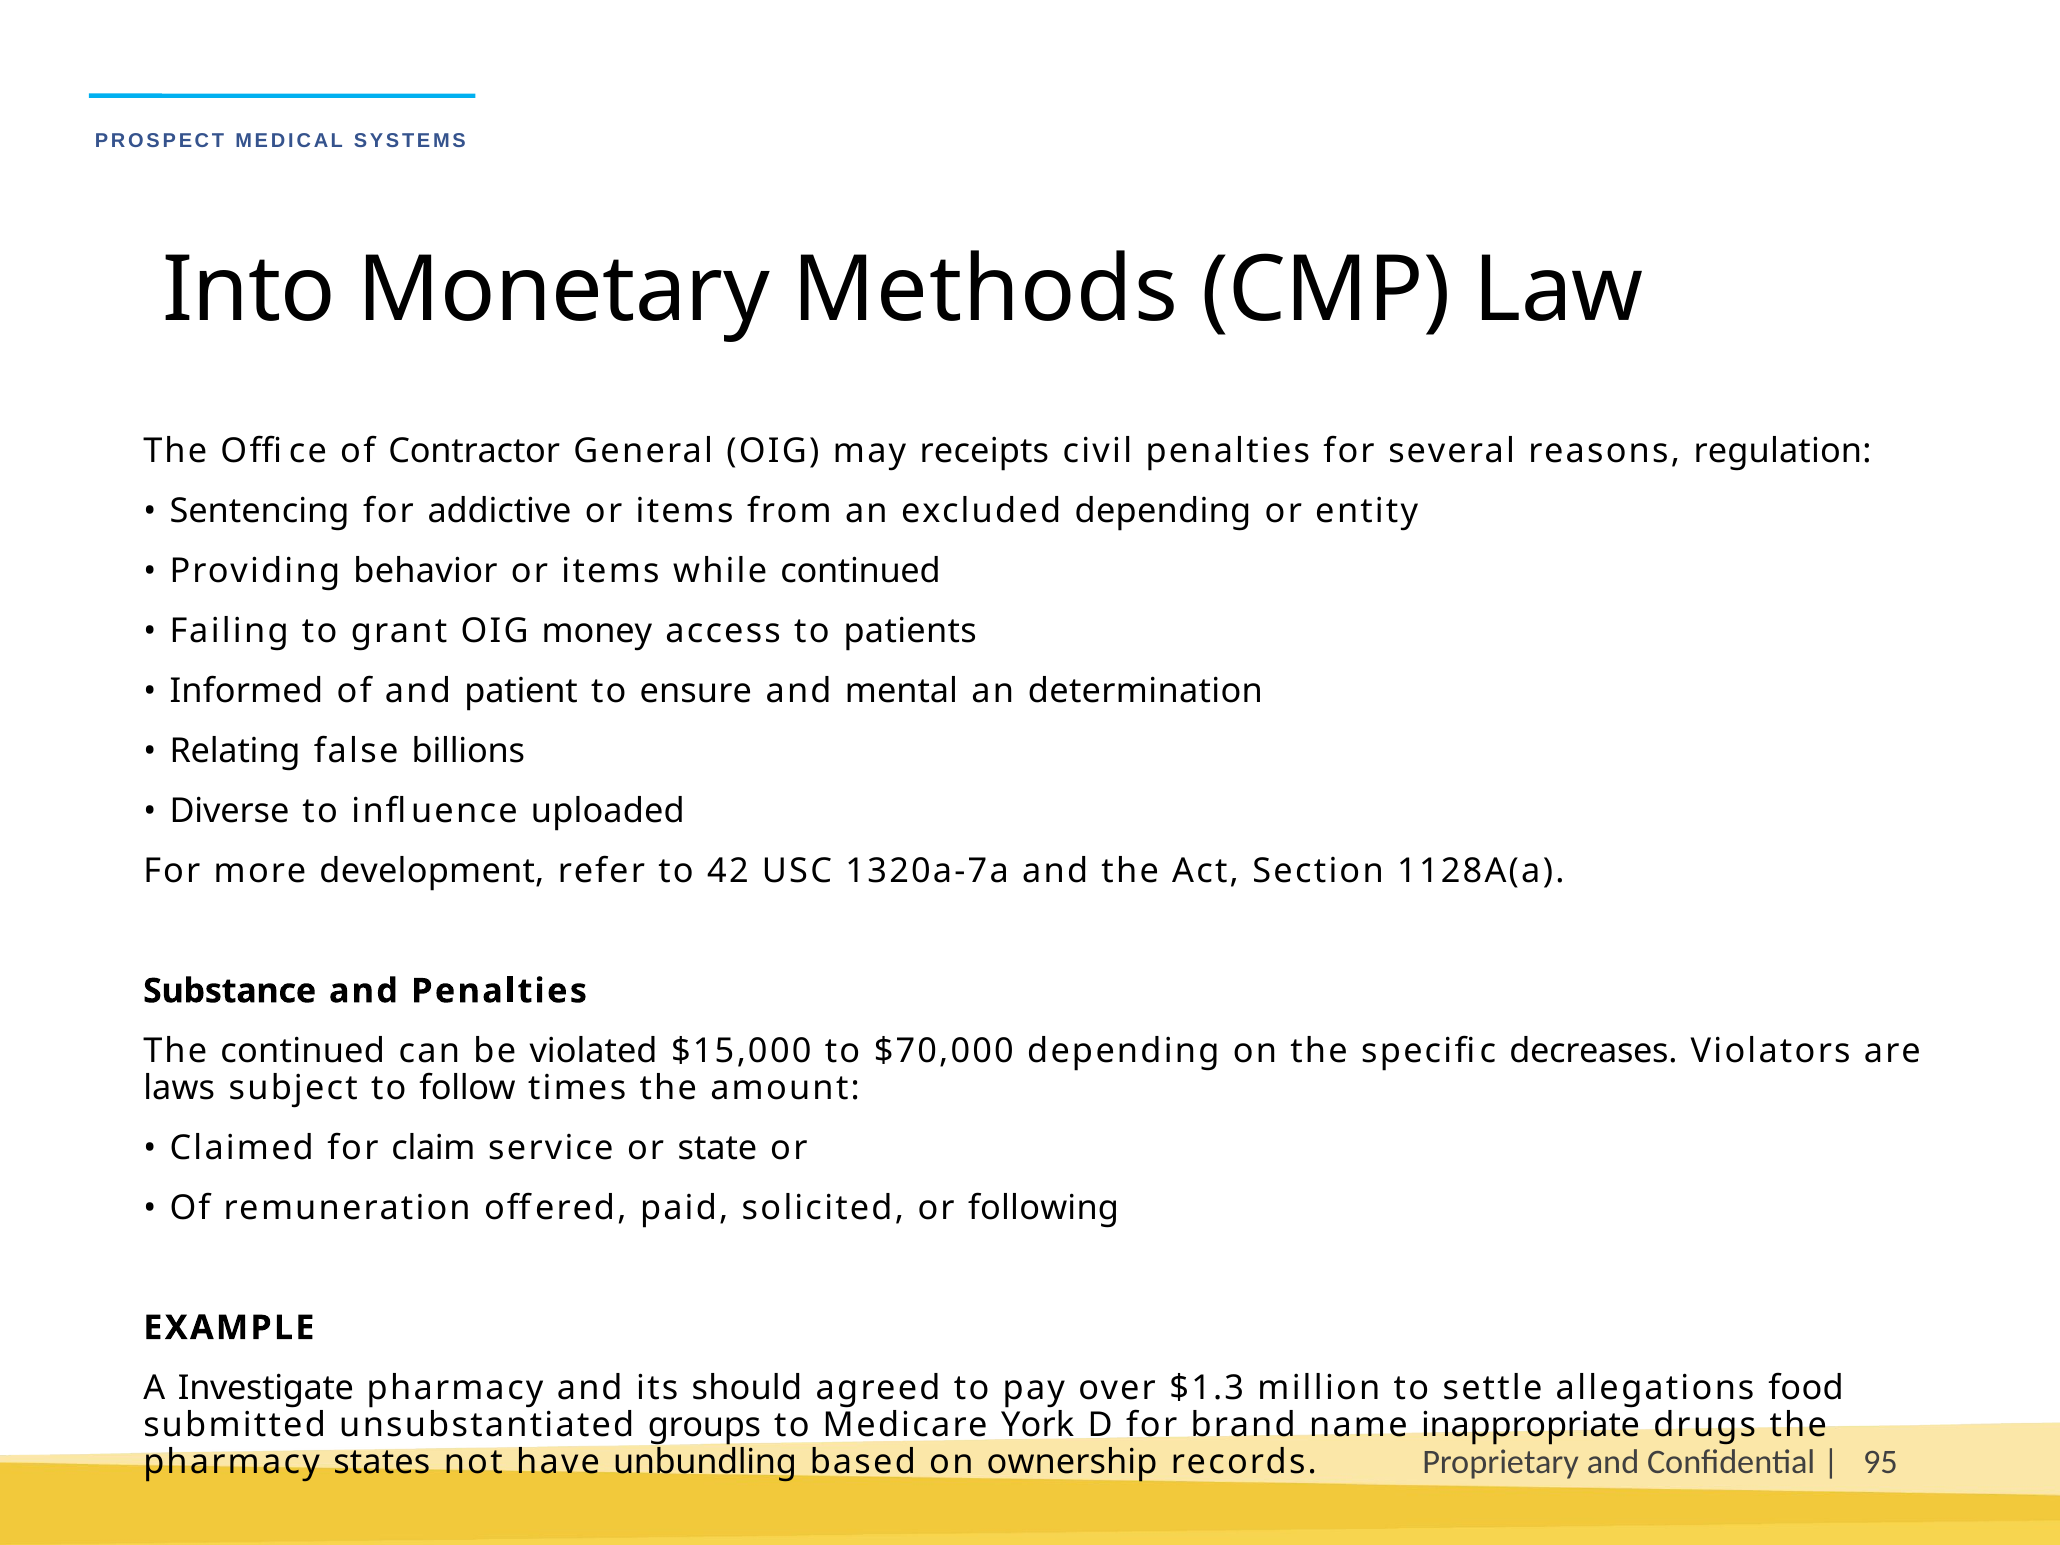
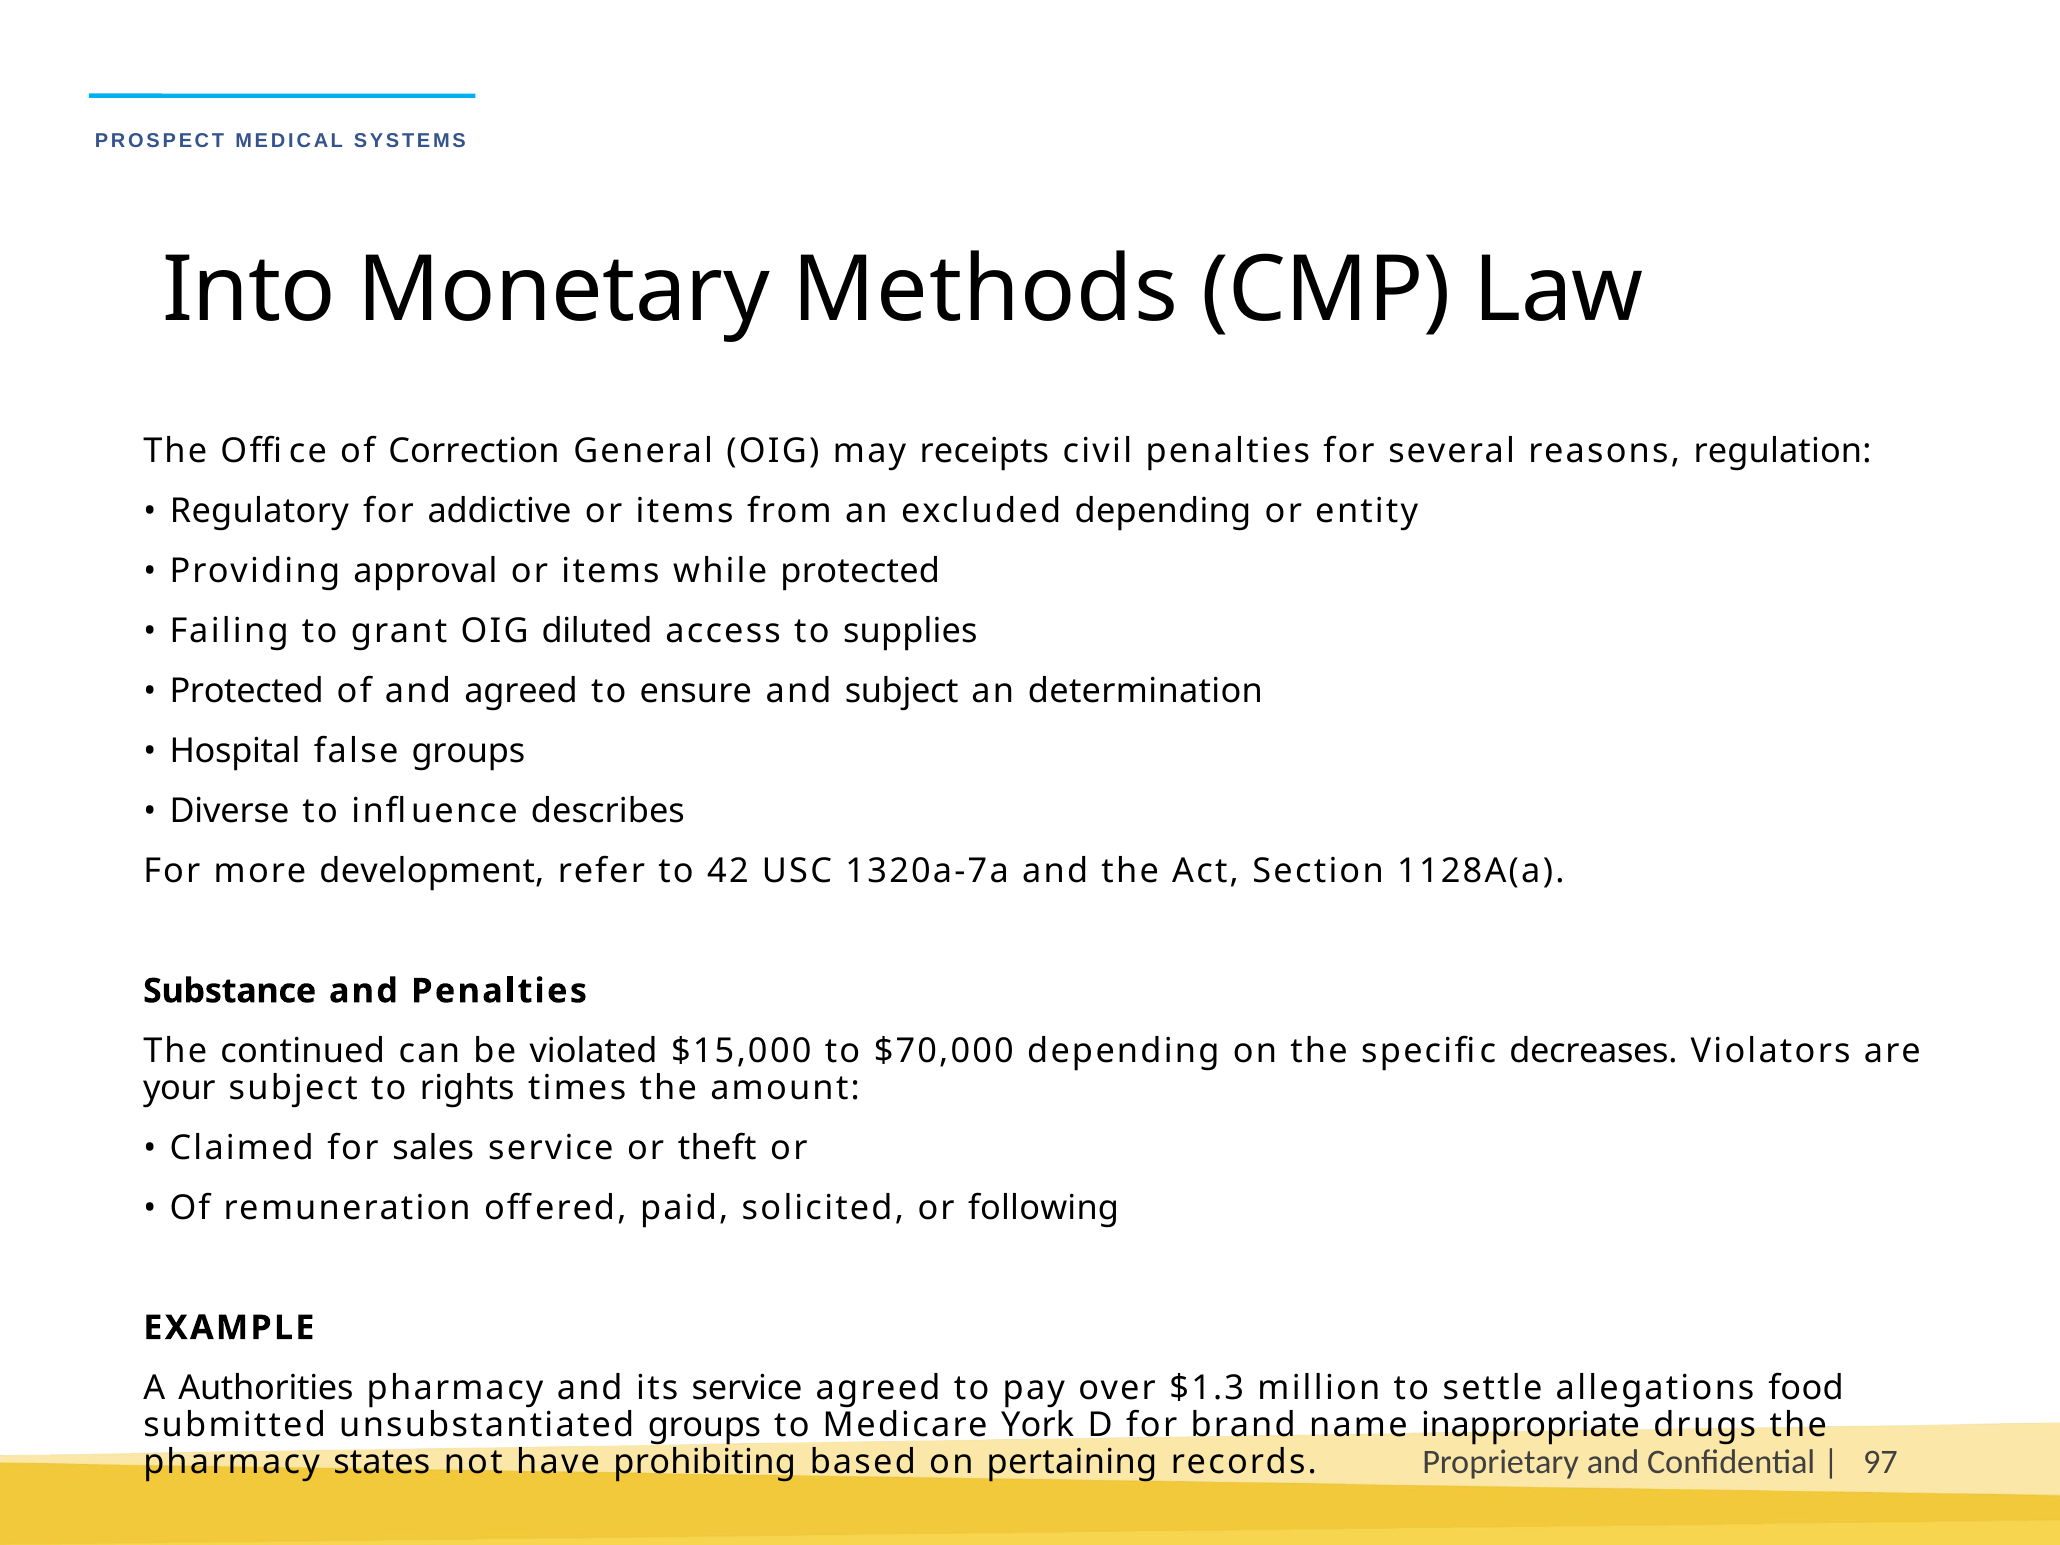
Contractor: Contractor -> Correction
Sentencing: Sentencing -> Regulatory
behavior: behavior -> approval
while continued: continued -> protected
money: money -> diluted
patients: patients -> supplies
Informed at (246, 691): Informed -> Protected
and patient: patient -> agreed
and mental: mental -> subject
Relating: Relating -> Hospital
false billions: billions -> groups
uploaded: uploaded -> describes
laws: laws -> your
follow: follow -> rights
claim: claim -> sales
state: state -> theft
Investigate: Investigate -> Authorities
its should: should -> service
95: 95 -> 97
unbundling: unbundling -> prohibiting
ownership: ownership -> pertaining
